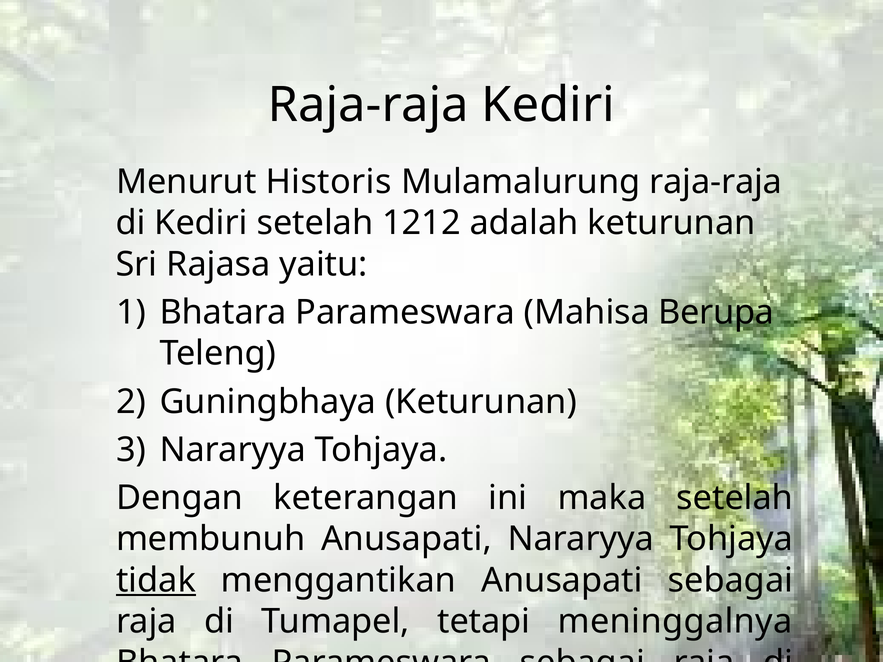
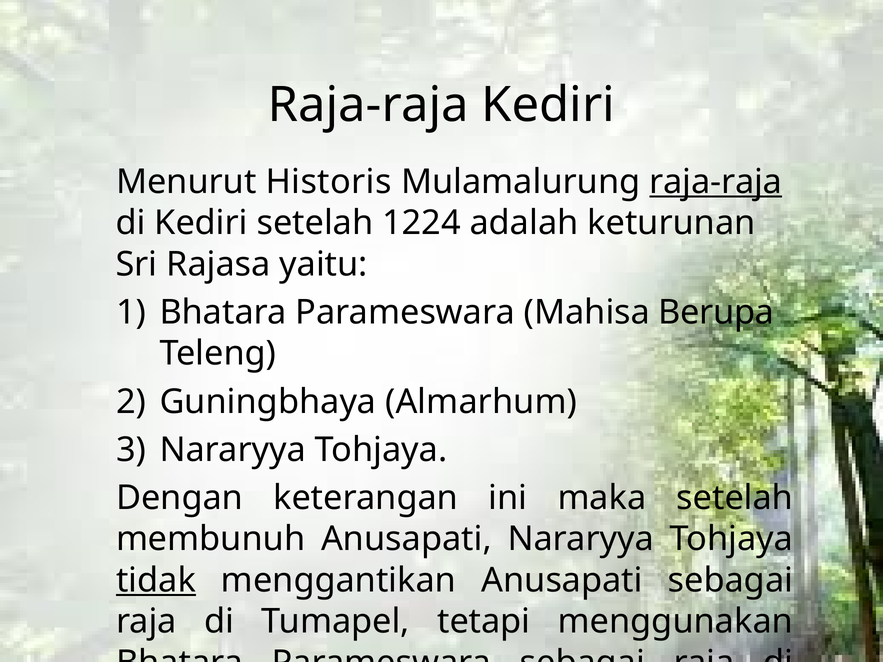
raja-raja at (716, 182) underline: none -> present
1212: 1212 -> 1224
Guningbhaya Keturunan: Keturunan -> Almarhum
meninggalnya: meninggalnya -> menggunakan
